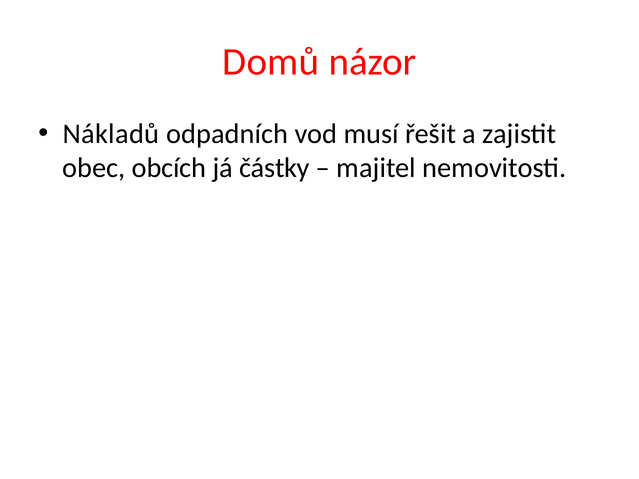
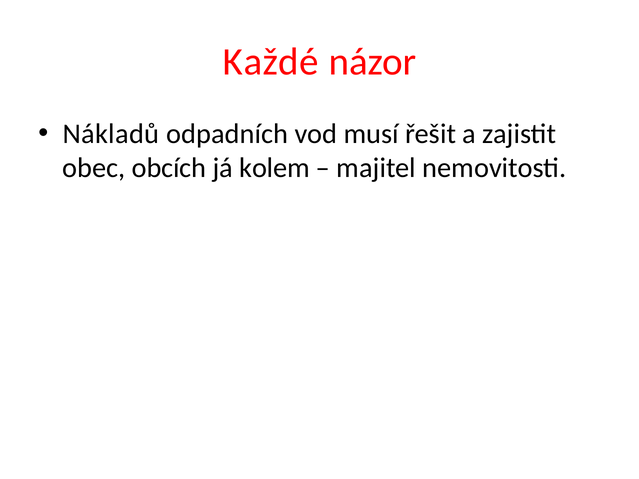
Domů: Domů -> Každé
částky: částky -> kolem
